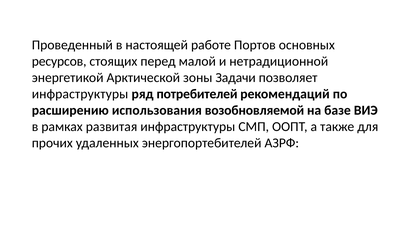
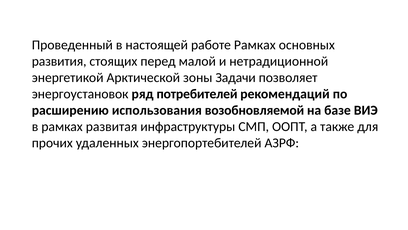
работе Портов: Портов -> Рамках
ресурсов: ресурсов -> развития
инфраструктуры at (80, 94): инфраструктуры -> энергоустановок
